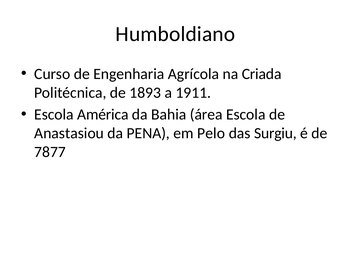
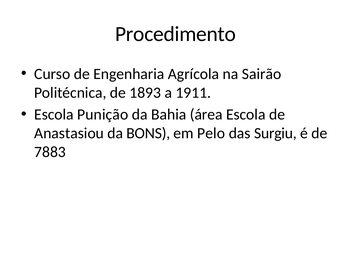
Humboldiano: Humboldiano -> Procedimento
Criada: Criada -> Sairão
América: América -> Punição
PENA: PENA -> BONS
7877: 7877 -> 7883
